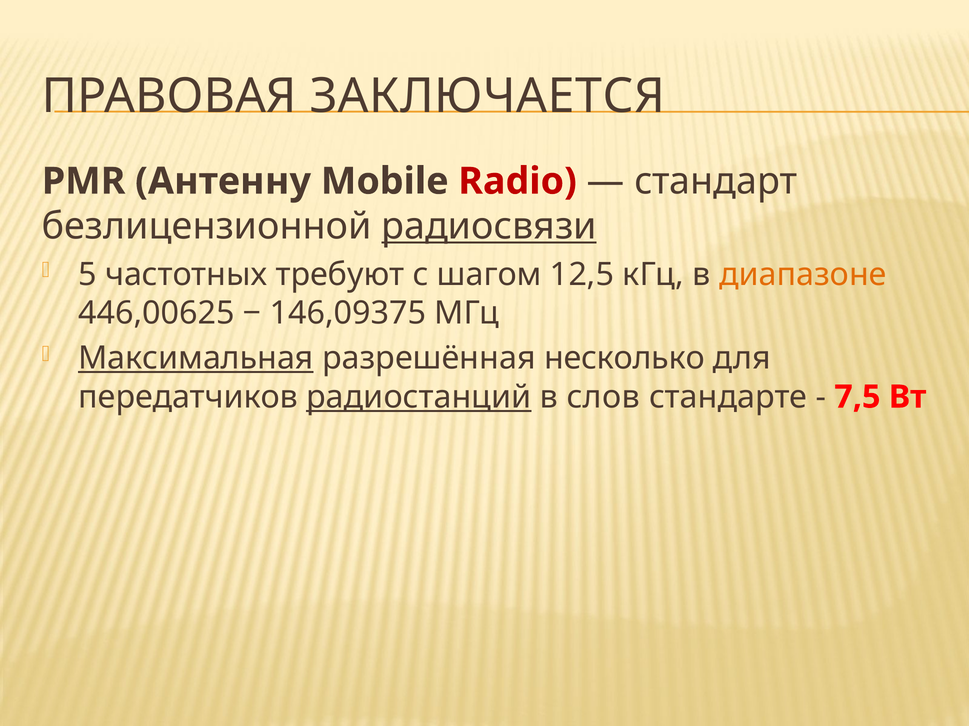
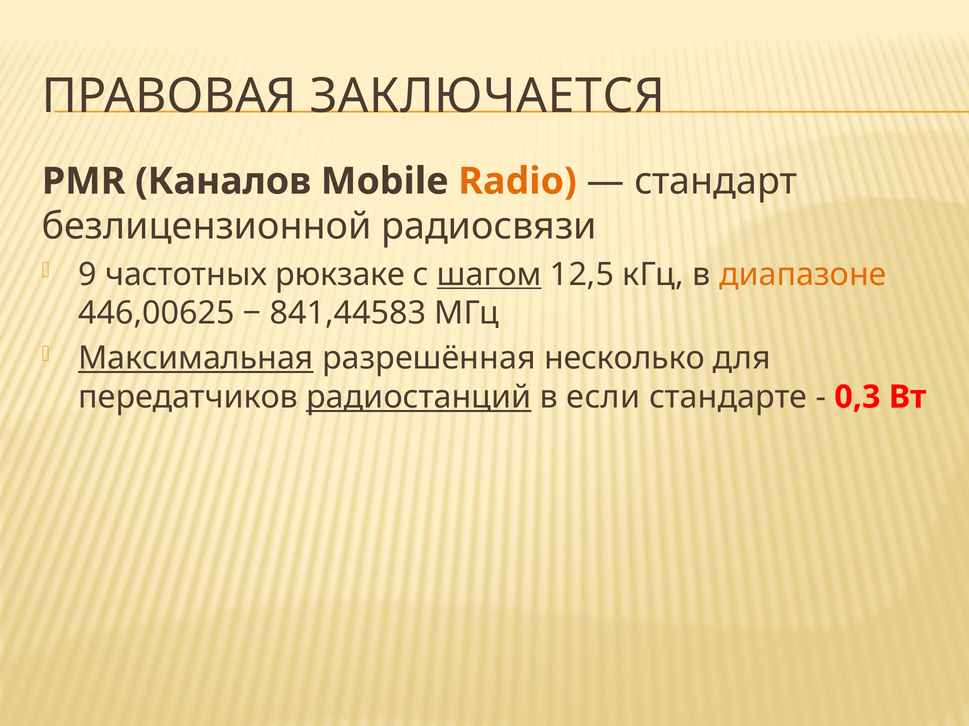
Антенну: Антенну -> Каналов
Radio colour: red -> orange
радиосвязи underline: present -> none
5: 5 -> 9
требуют: требуют -> рюкзаке
шагом underline: none -> present
146,09375: 146,09375 -> 841,44583
слов: слов -> если
7,5: 7,5 -> 0,3
